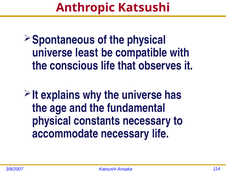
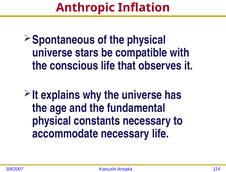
Anthropic Katsushi: Katsushi -> Inflation
least: least -> stars
